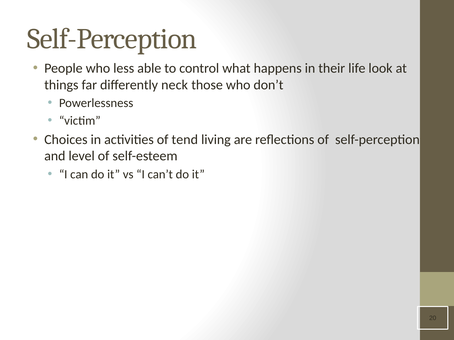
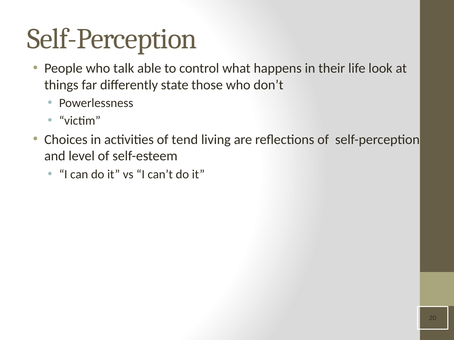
less: less -> talk
neck: neck -> state
